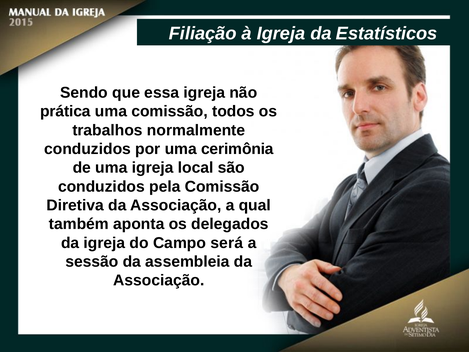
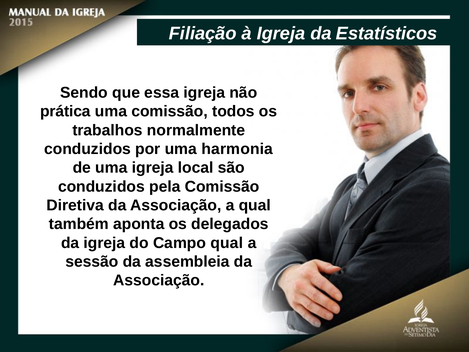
cerimônia: cerimônia -> harmonia
Campo será: será -> qual
